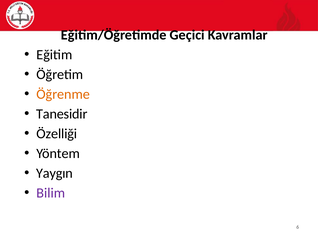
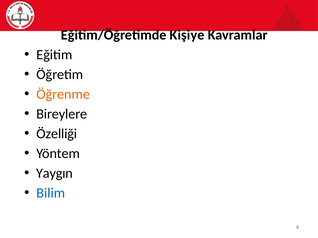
Geçici: Geçici -> Kişiye
Tanesidir: Tanesidir -> Bireylere
Bilim colour: purple -> blue
